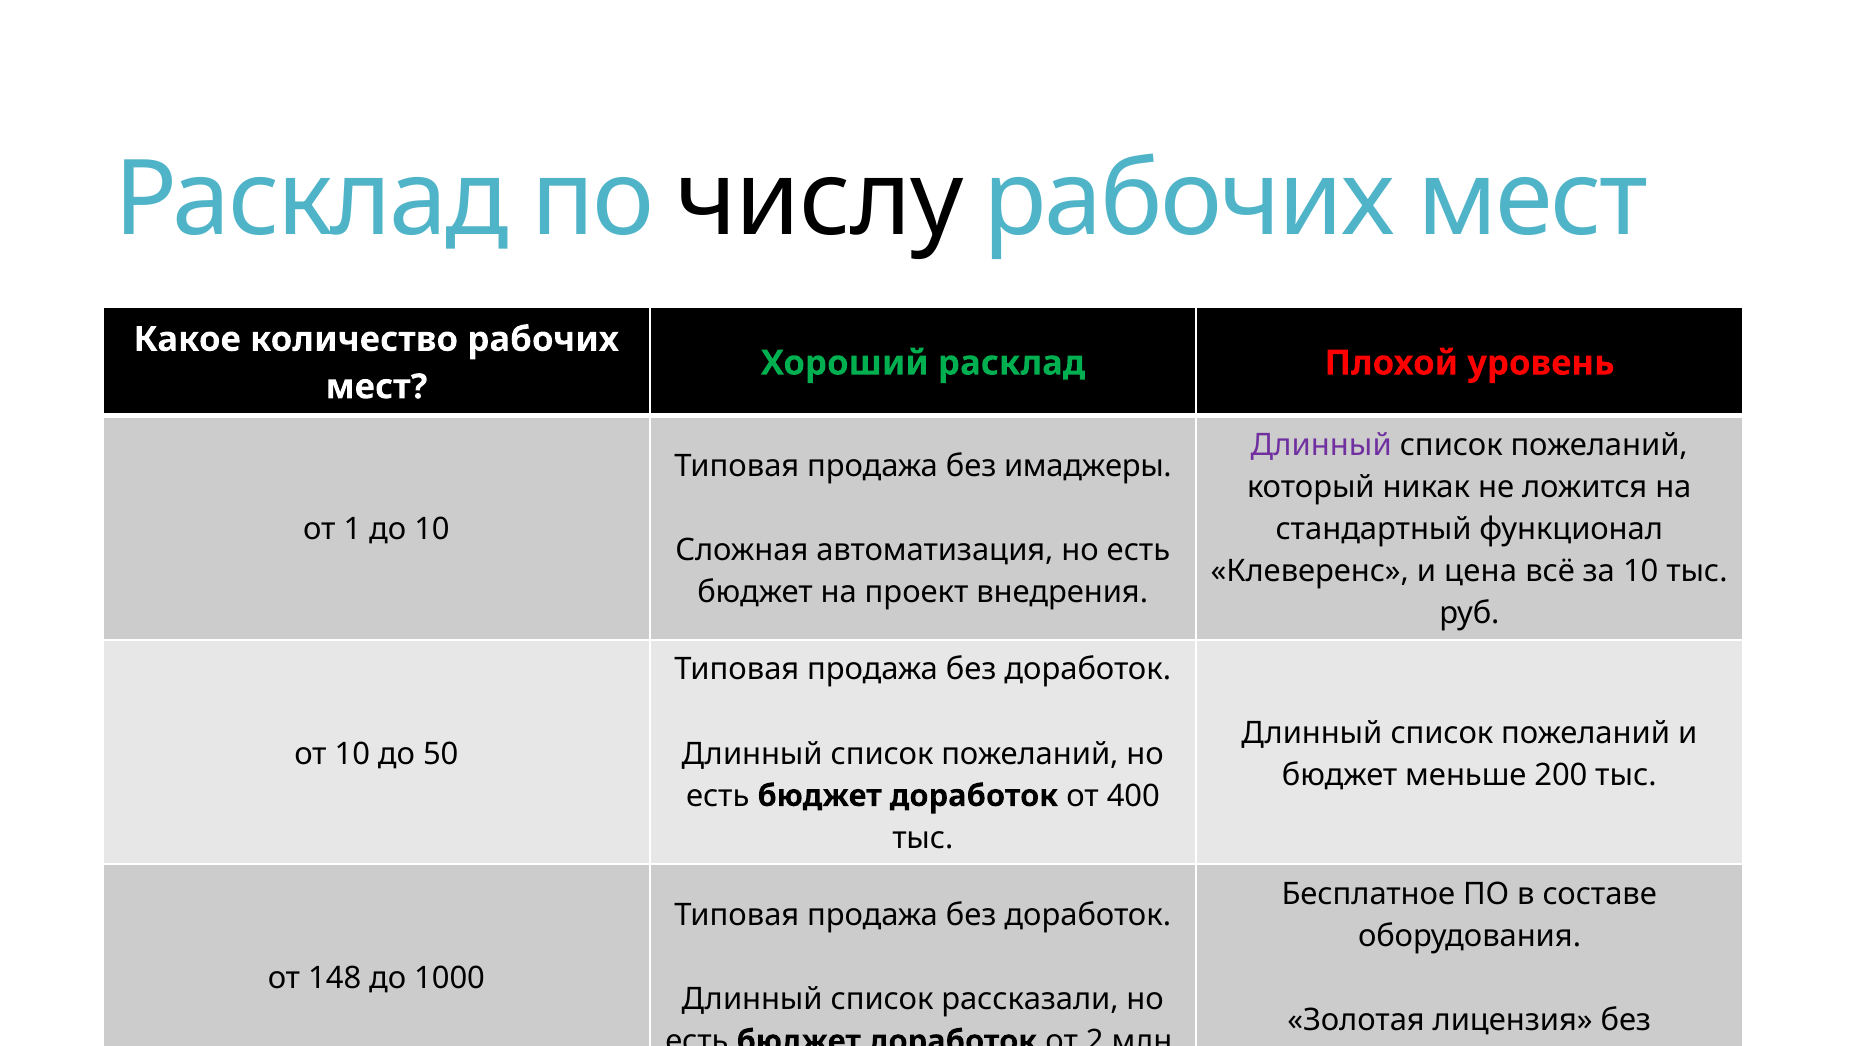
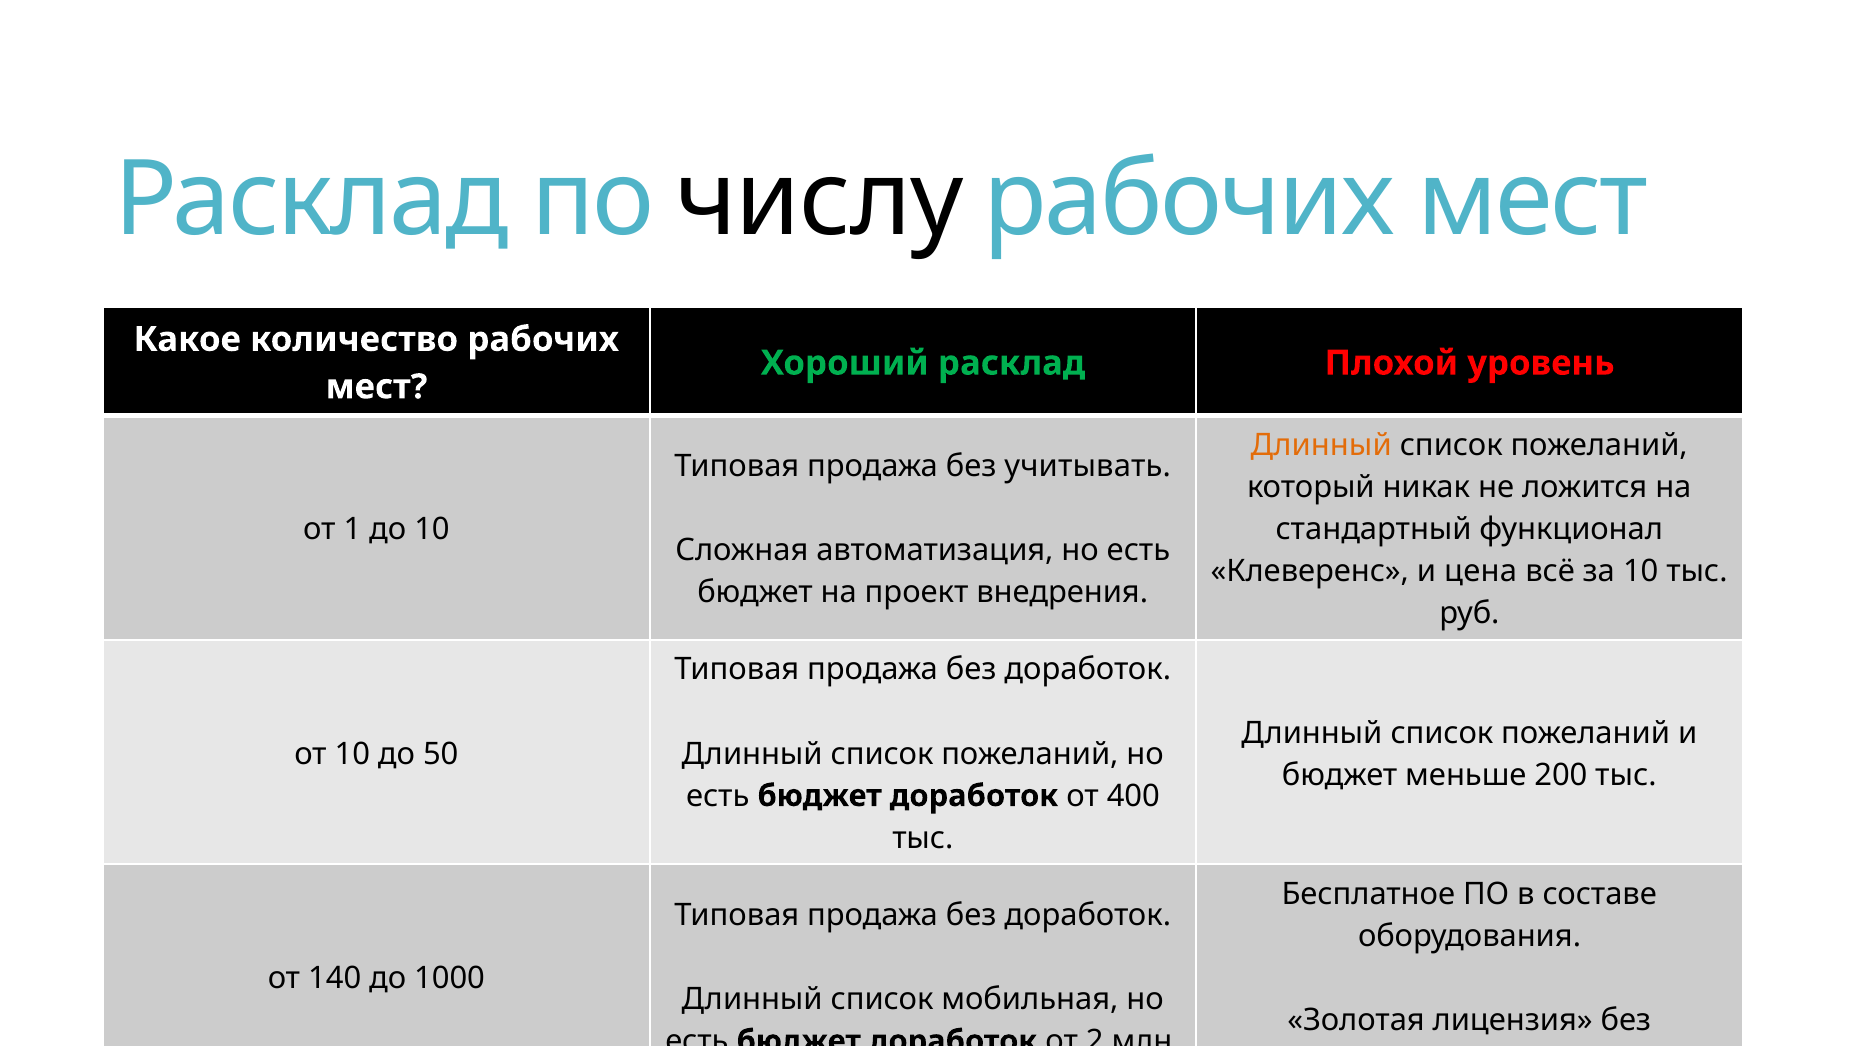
Длинный at (1321, 445) colour: purple -> orange
имаджеры: имаджеры -> учитывать
148: 148 -> 140
рассказали: рассказали -> мобильная
